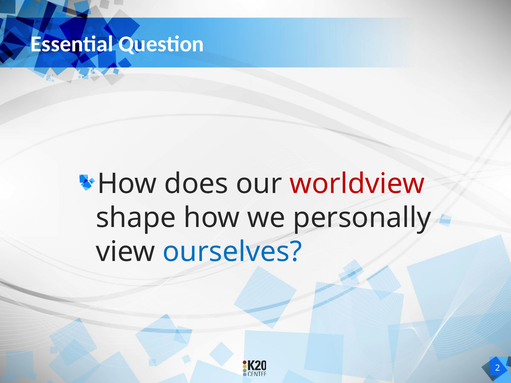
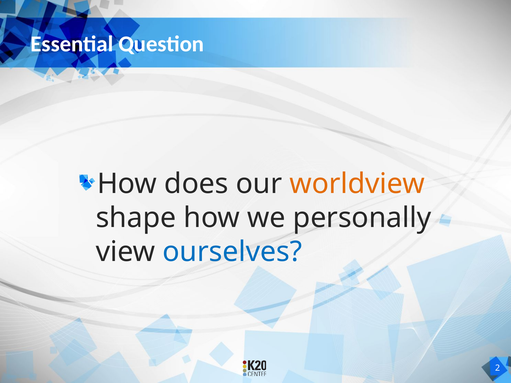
worldview colour: red -> orange
